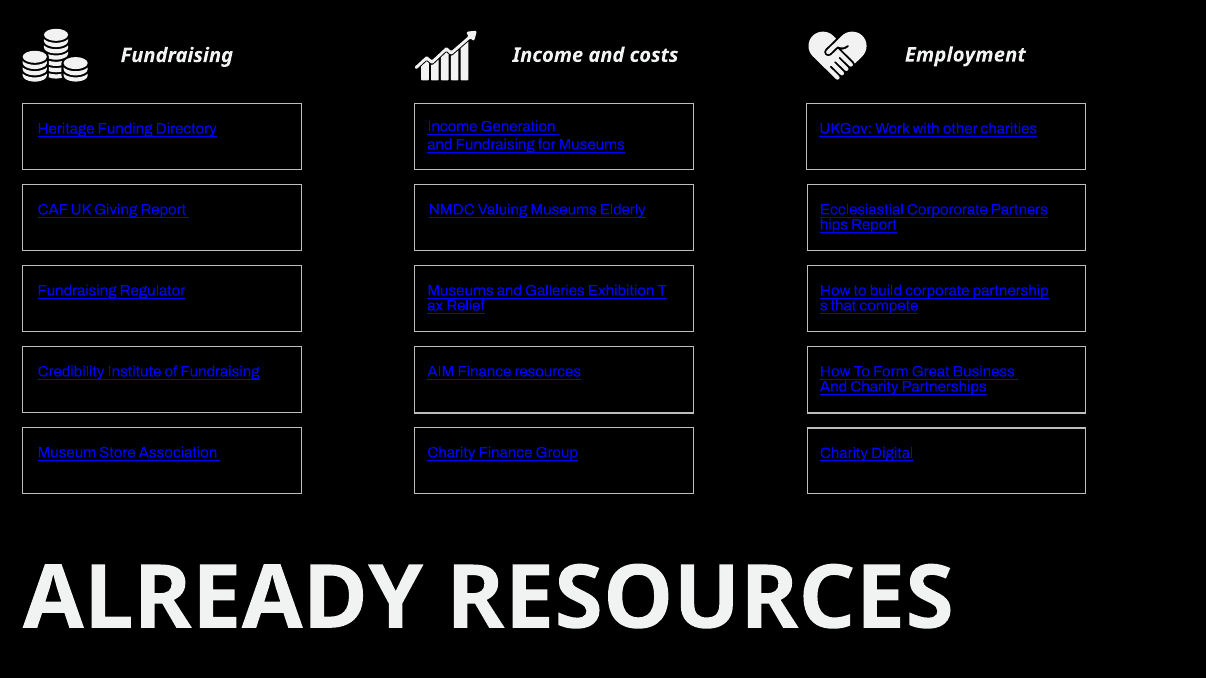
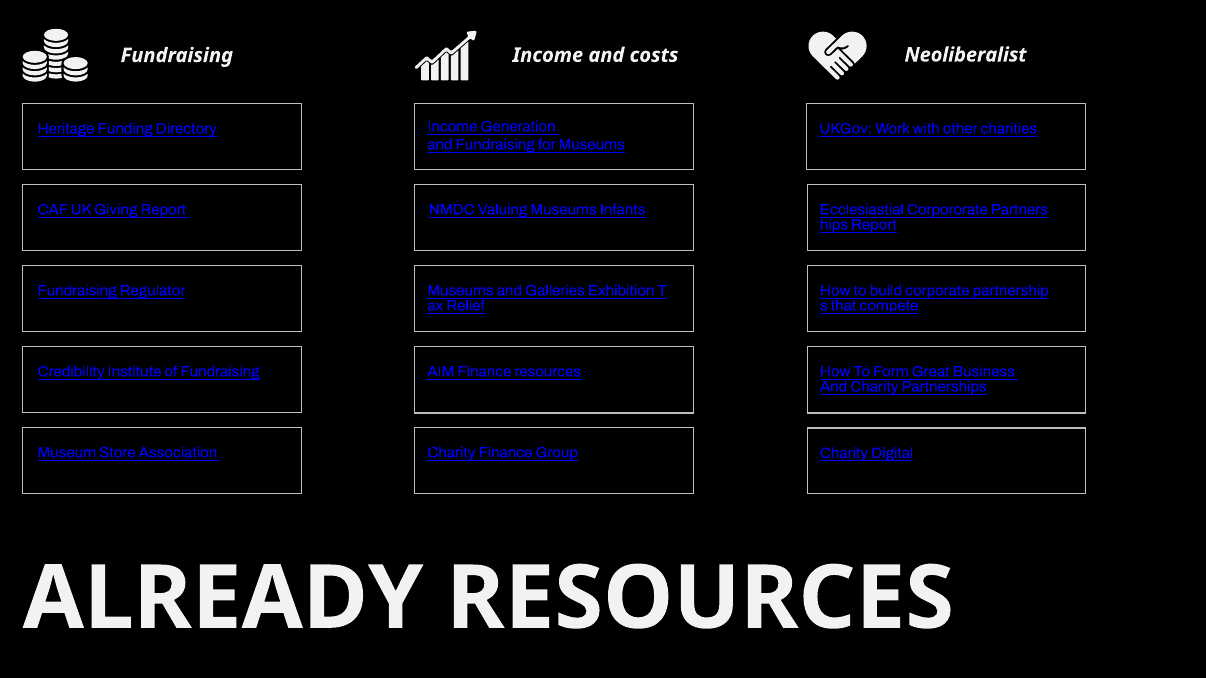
Employment: Employment -> Neoliberalist
Elderly: Elderly -> Infants
